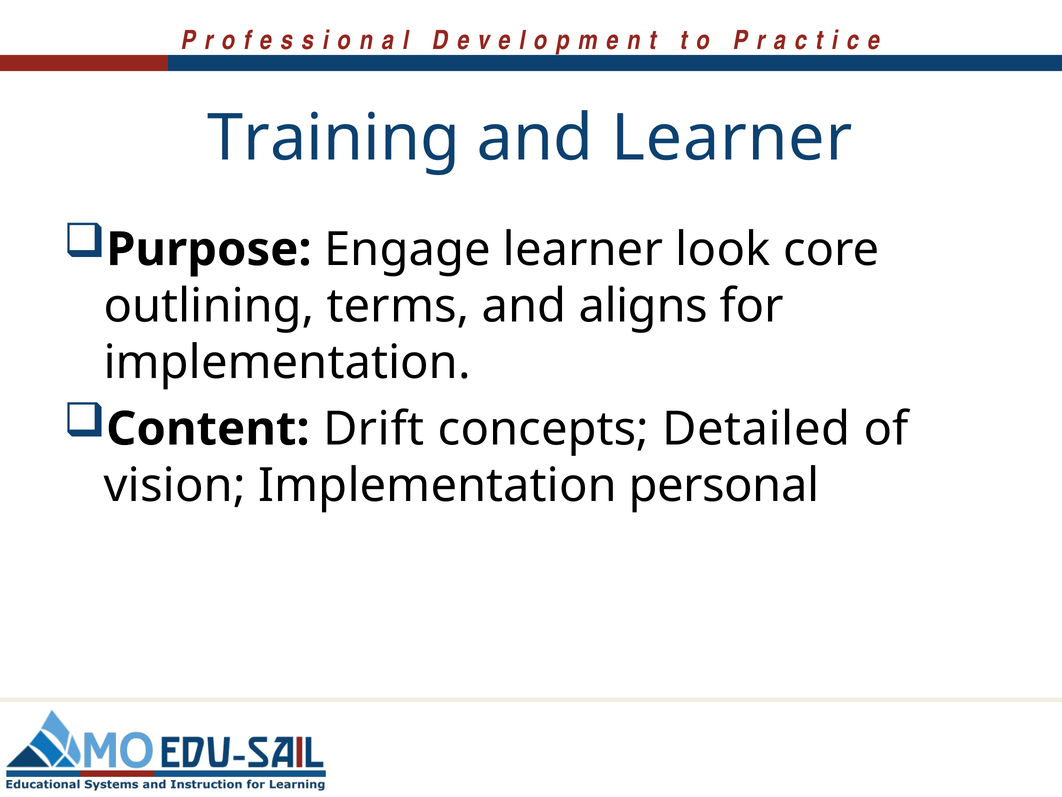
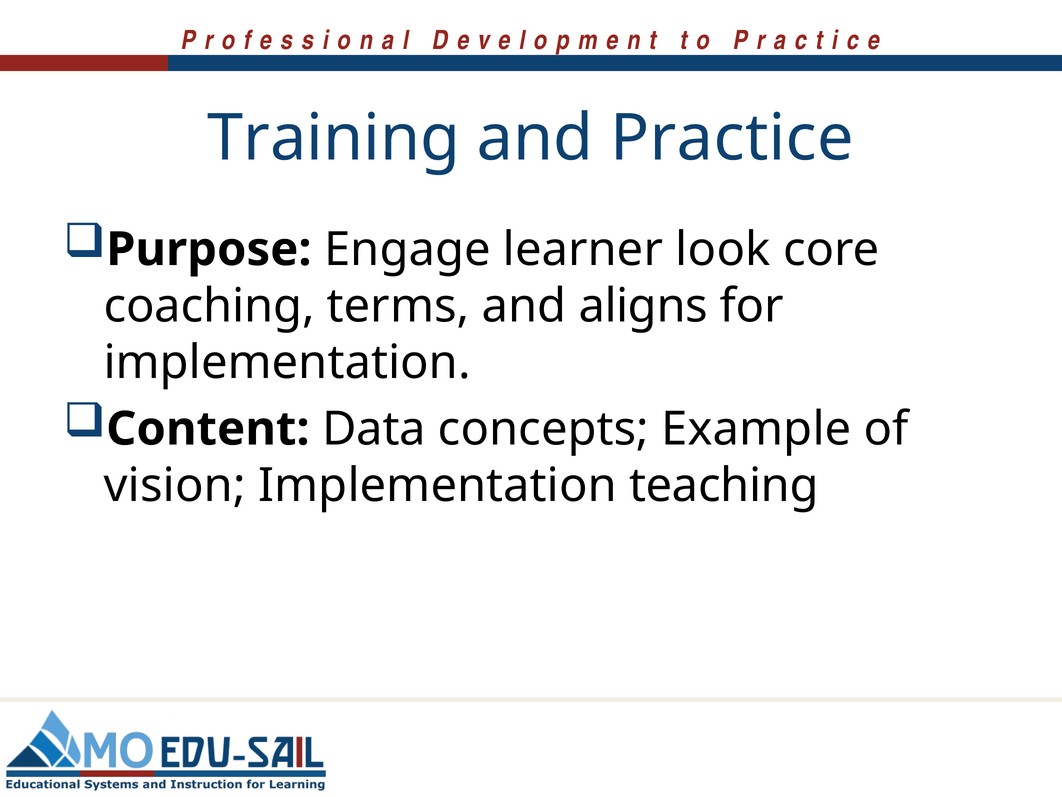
and Learner: Learner -> Practice
outlining: outlining -> coaching
Drift: Drift -> Data
Detailed: Detailed -> Example
personal: personal -> teaching
